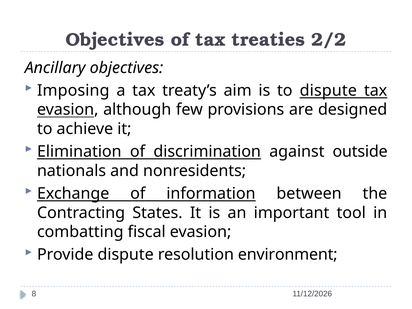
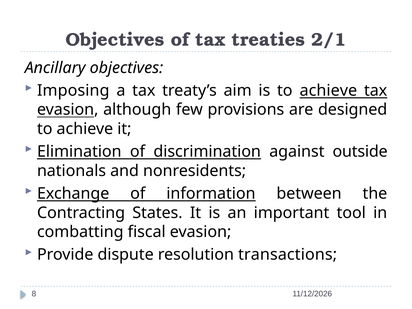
2/2: 2/2 -> 2/1
is to dispute: dispute -> achieve
environment: environment -> transactions
